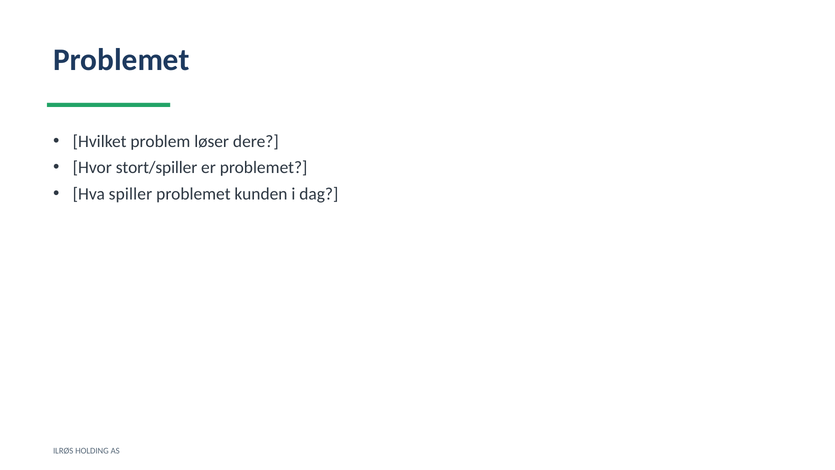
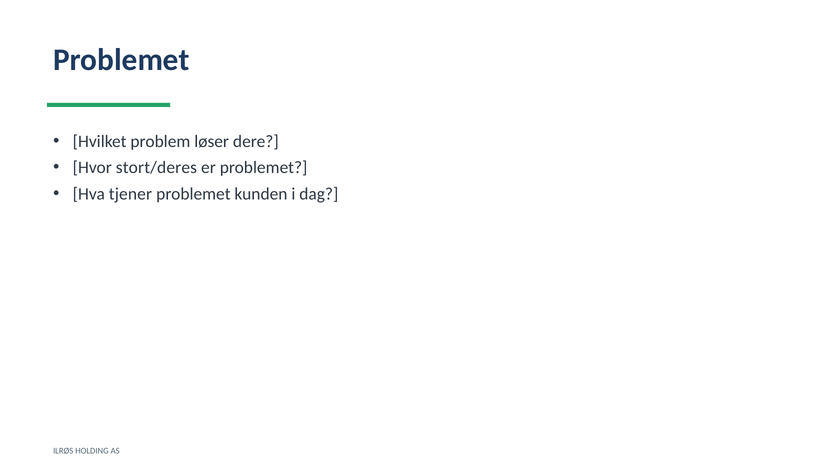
stort/spiller: stort/spiller -> stort/deres
spiller: spiller -> tjener
